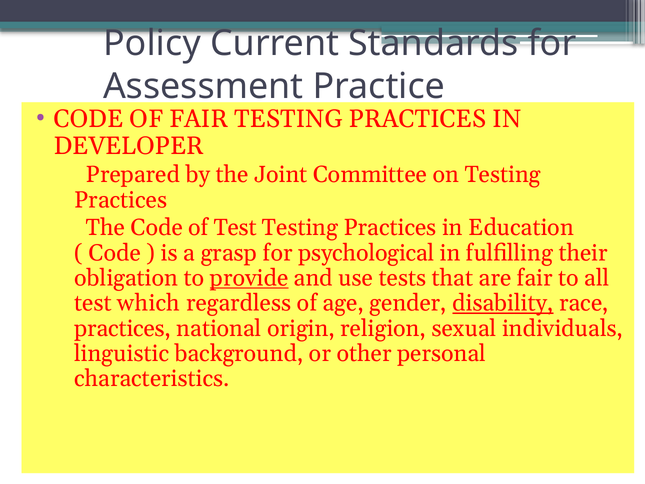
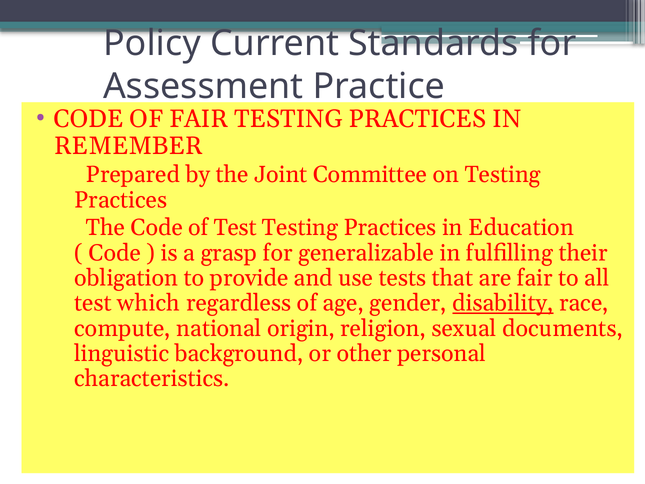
DEVELOPER: DEVELOPER -> REMEMBER
psychological: psychological -> generalizable
provide underline: present -> none
practices at (123, 328): practices -> compute
individuals: individuals -> documents
